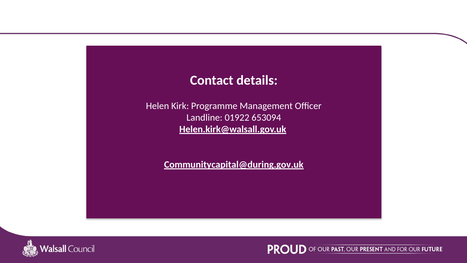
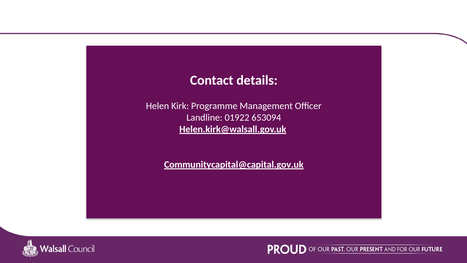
Communitycapital@during.gov.uk: Communitycapital@during.gov.uk -> Communitycapital@capital.gov.uk
